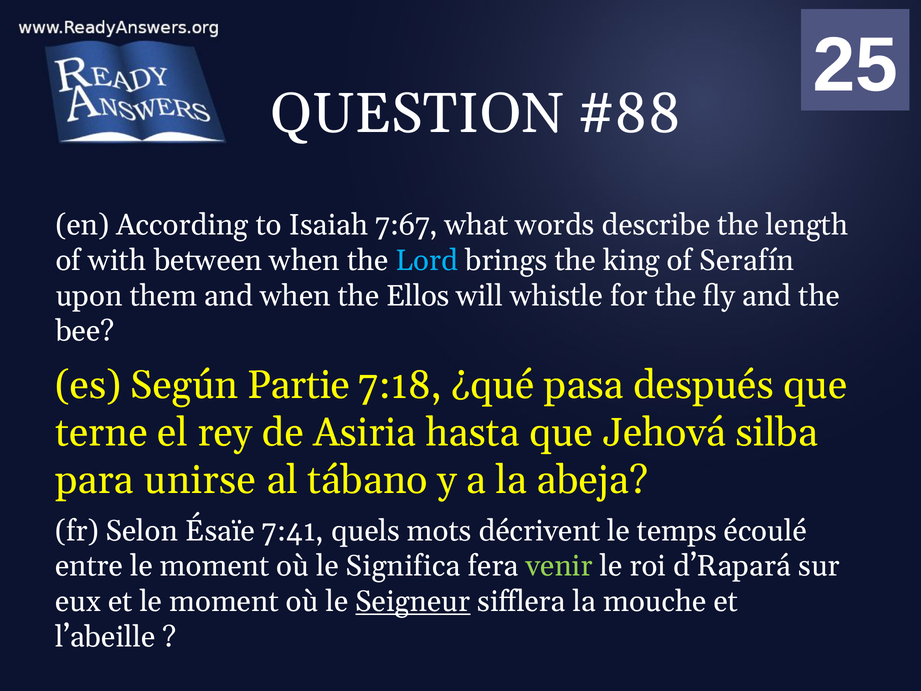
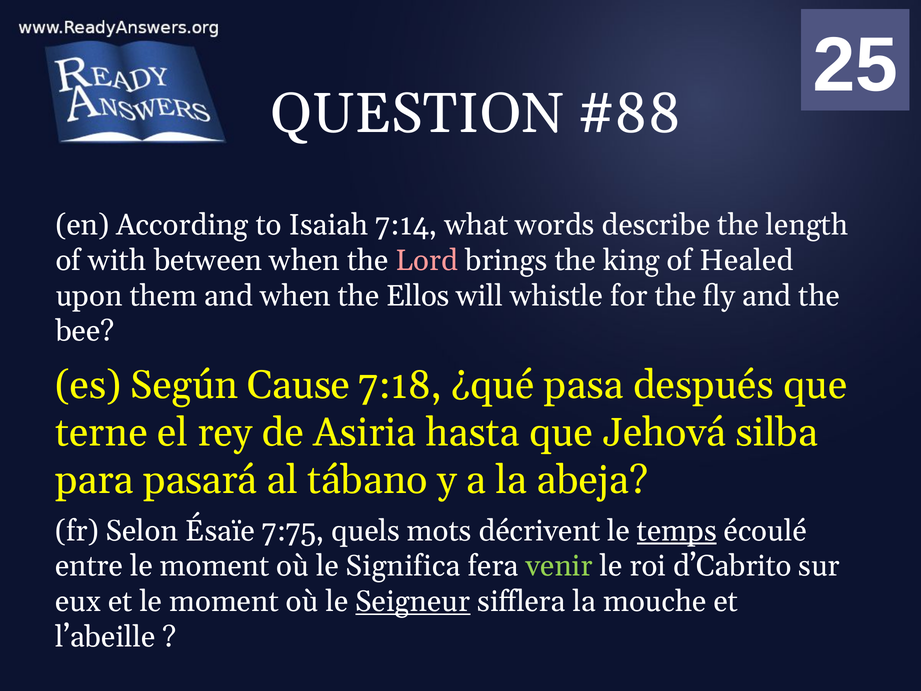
7:67: 7:67 -> 7:14
Lord colour: light blue -> pink
Serafín: Serafín -> Healed
Partie: Partie -> Cause
unirse: unirse -> pasará
7:41: 7:41 -> 7:75
temps underline: none -> present
d’Rapará: d’Rapará -> d’Cabrito
